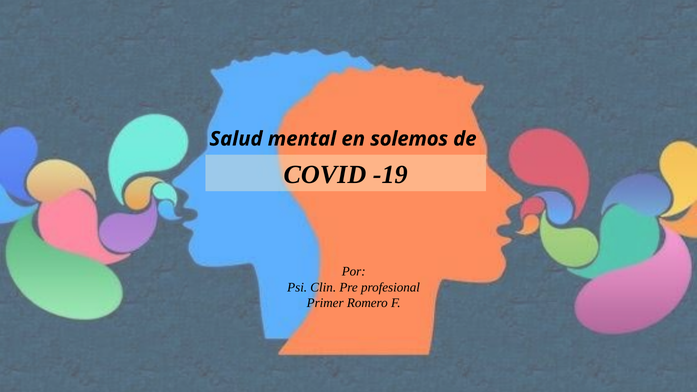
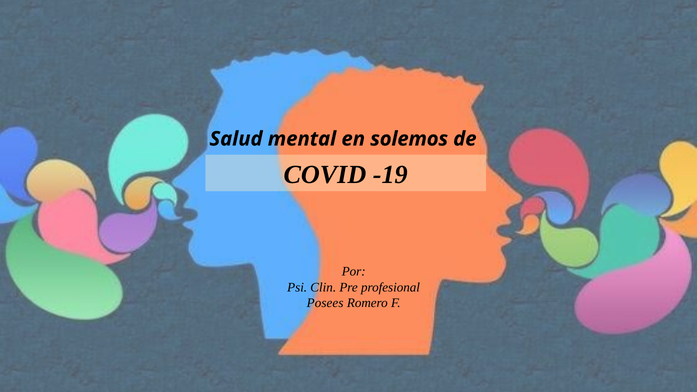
Primer: Primer -> Posees
